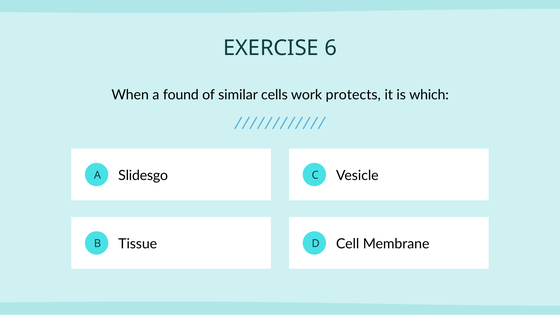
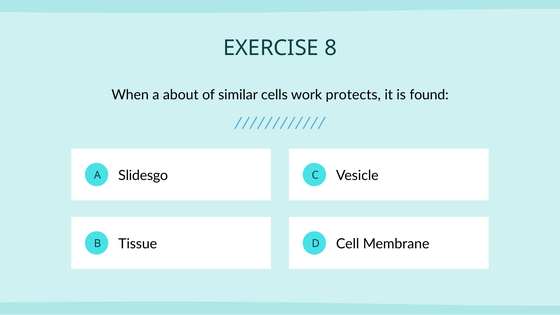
6: 6 -> 8
found: found -> about
which: which -> found
